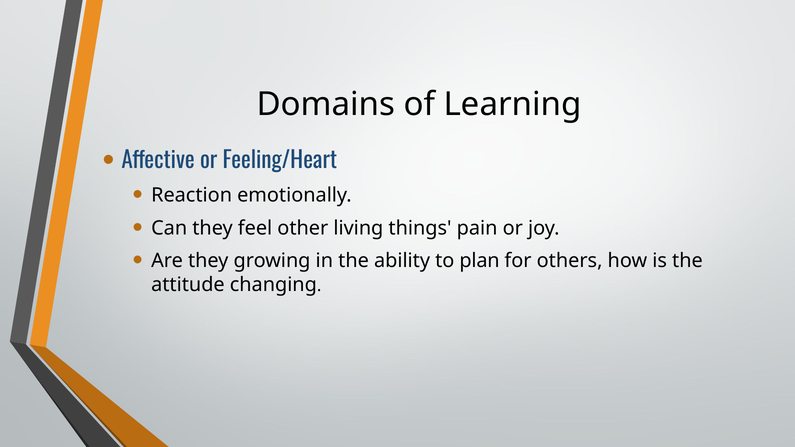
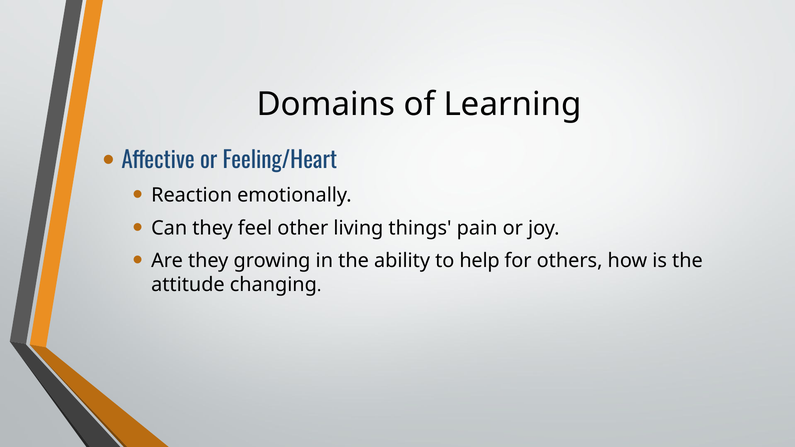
plan: plan -> help
